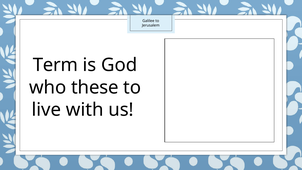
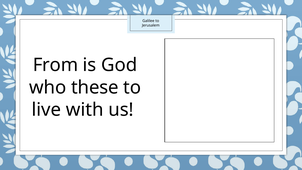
Term: Term -> From
